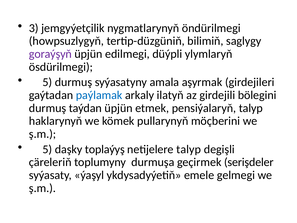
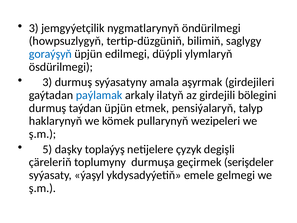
goraýşyň colour: purple -> blue
5 at (47, 82): 5 -> 3
möçberini: möçberini -> wezipeleri
netijelere talyp: talyp -> çyzyk
